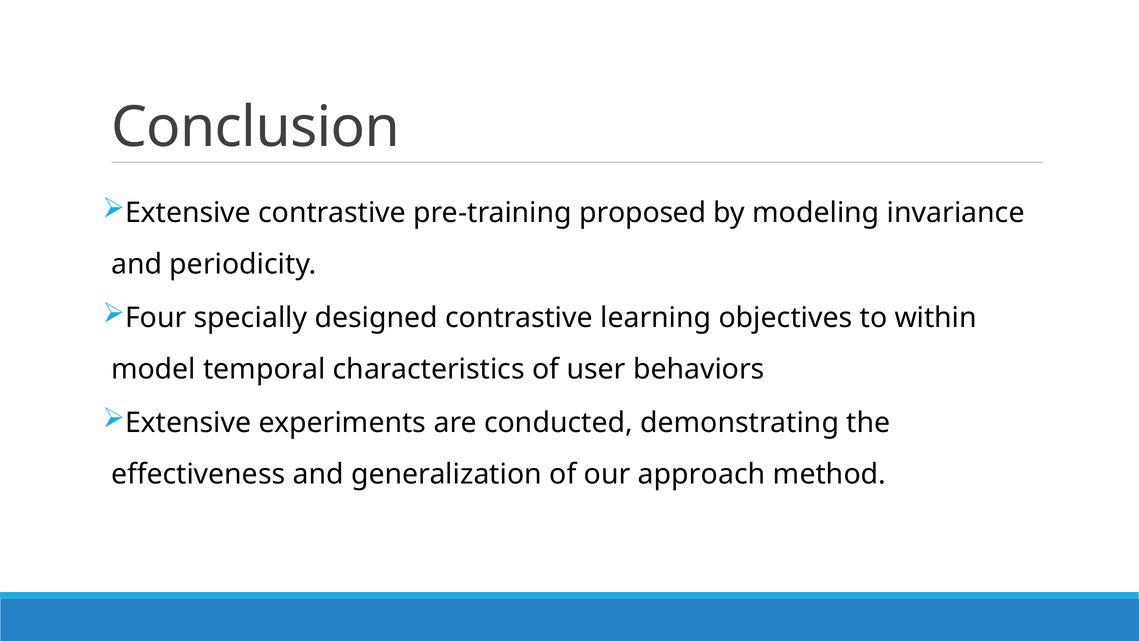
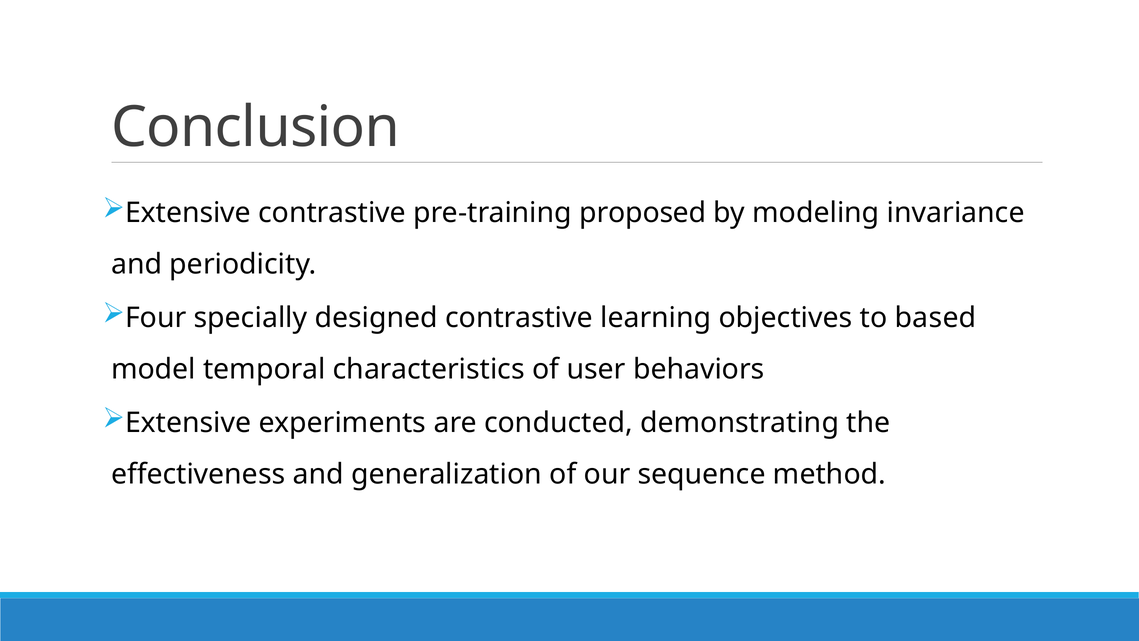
within: within -> based
approach: approach -> sequence
